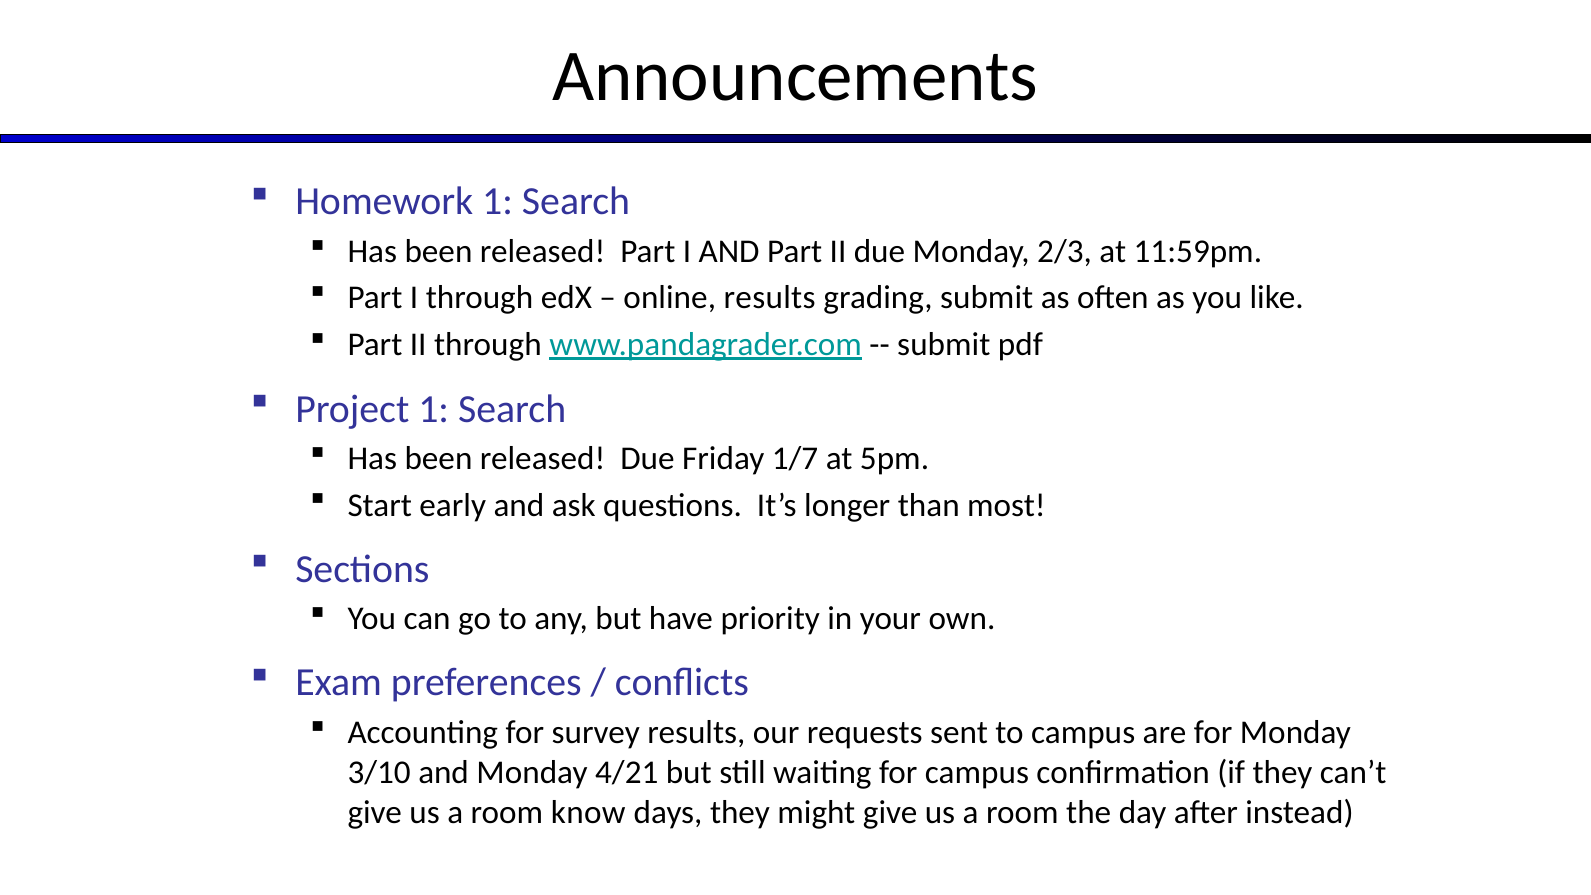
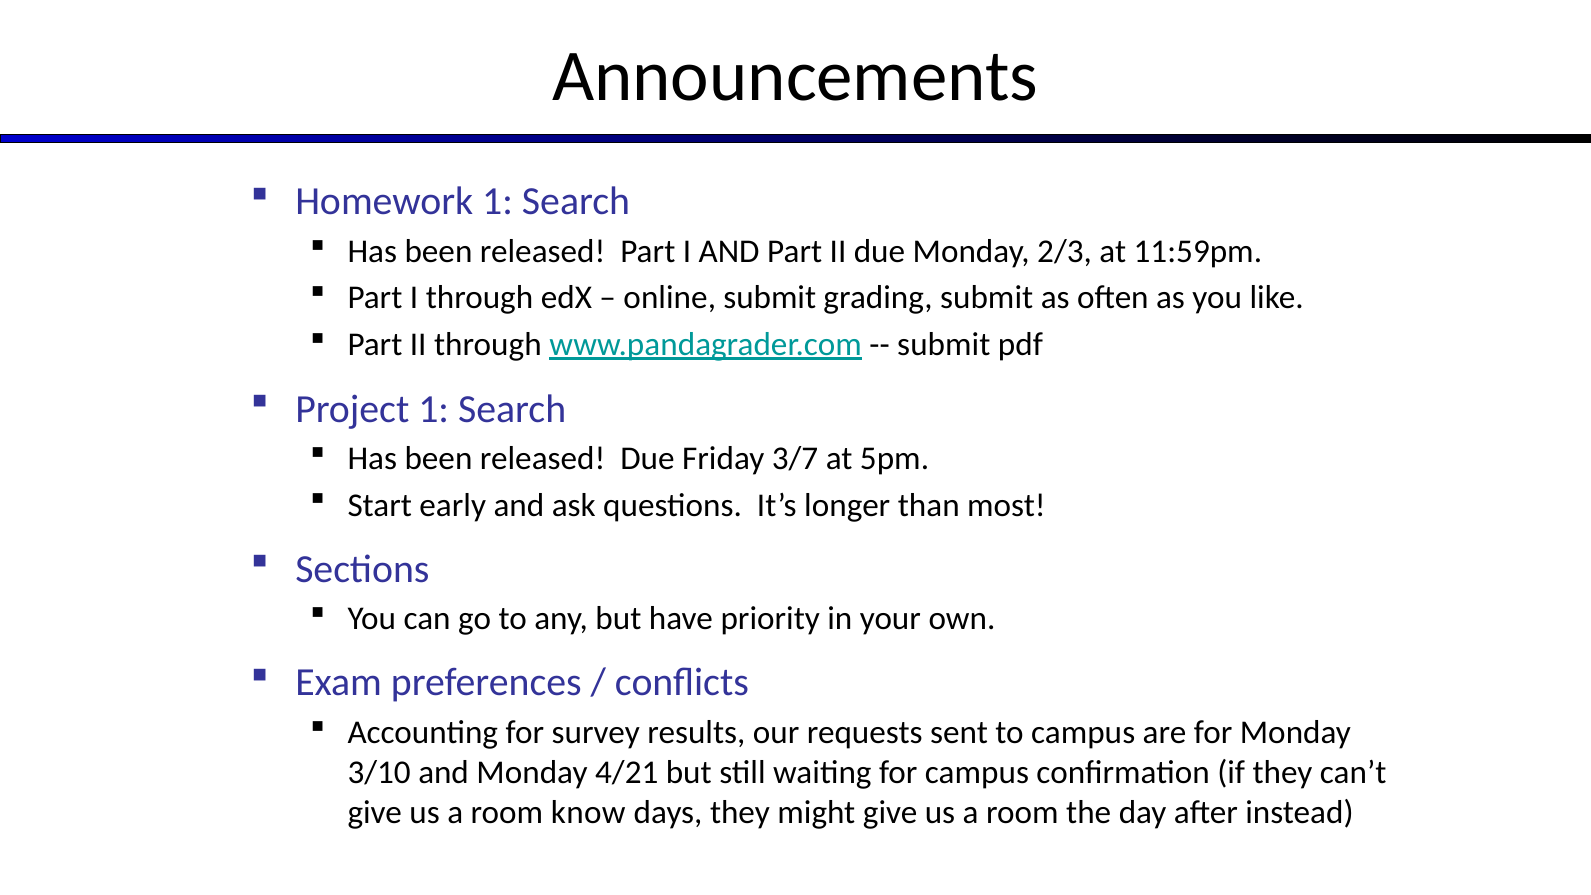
online results: results -> submit
1/7: 1/7 -> 3/7
